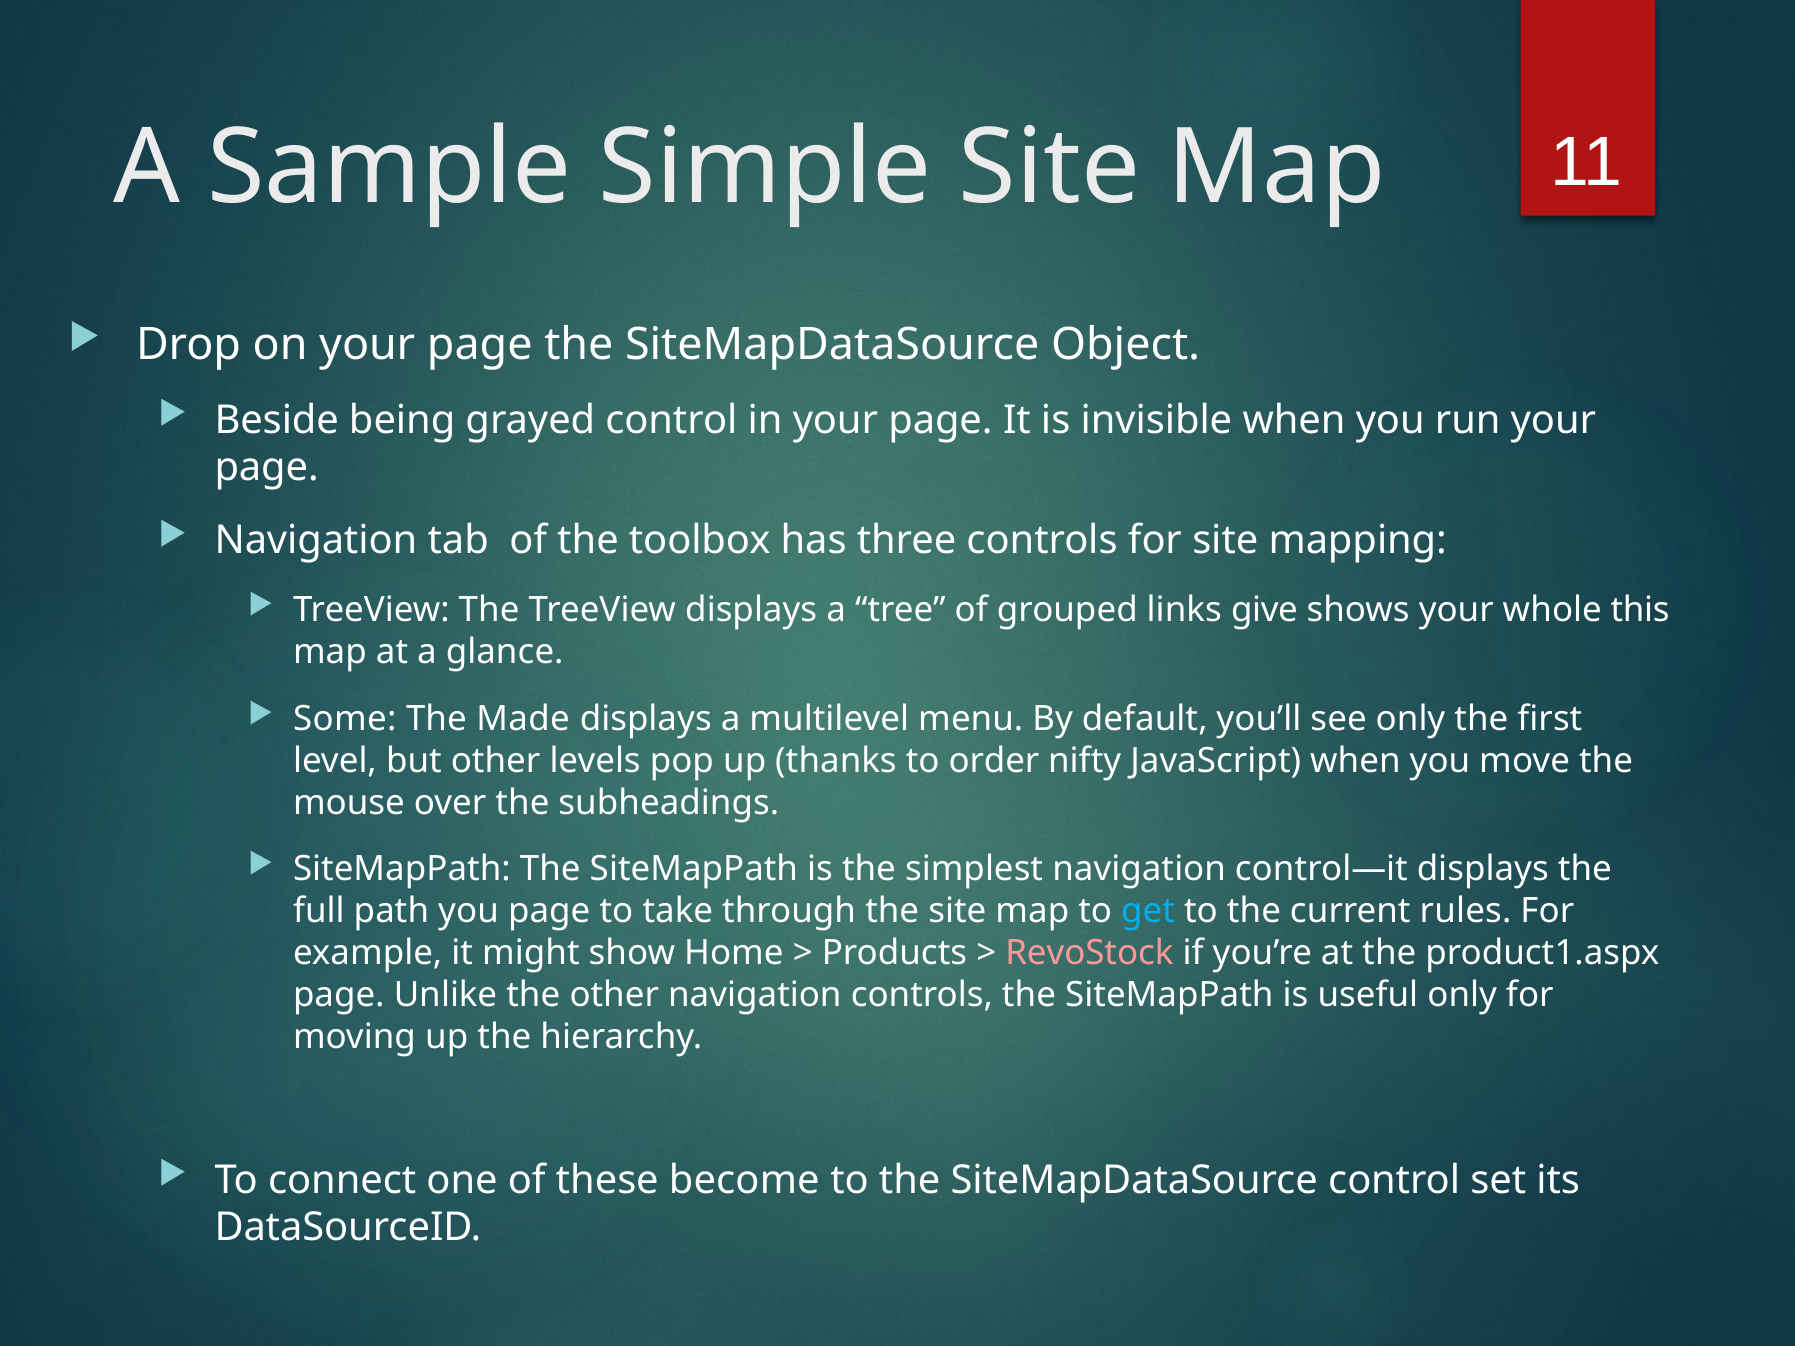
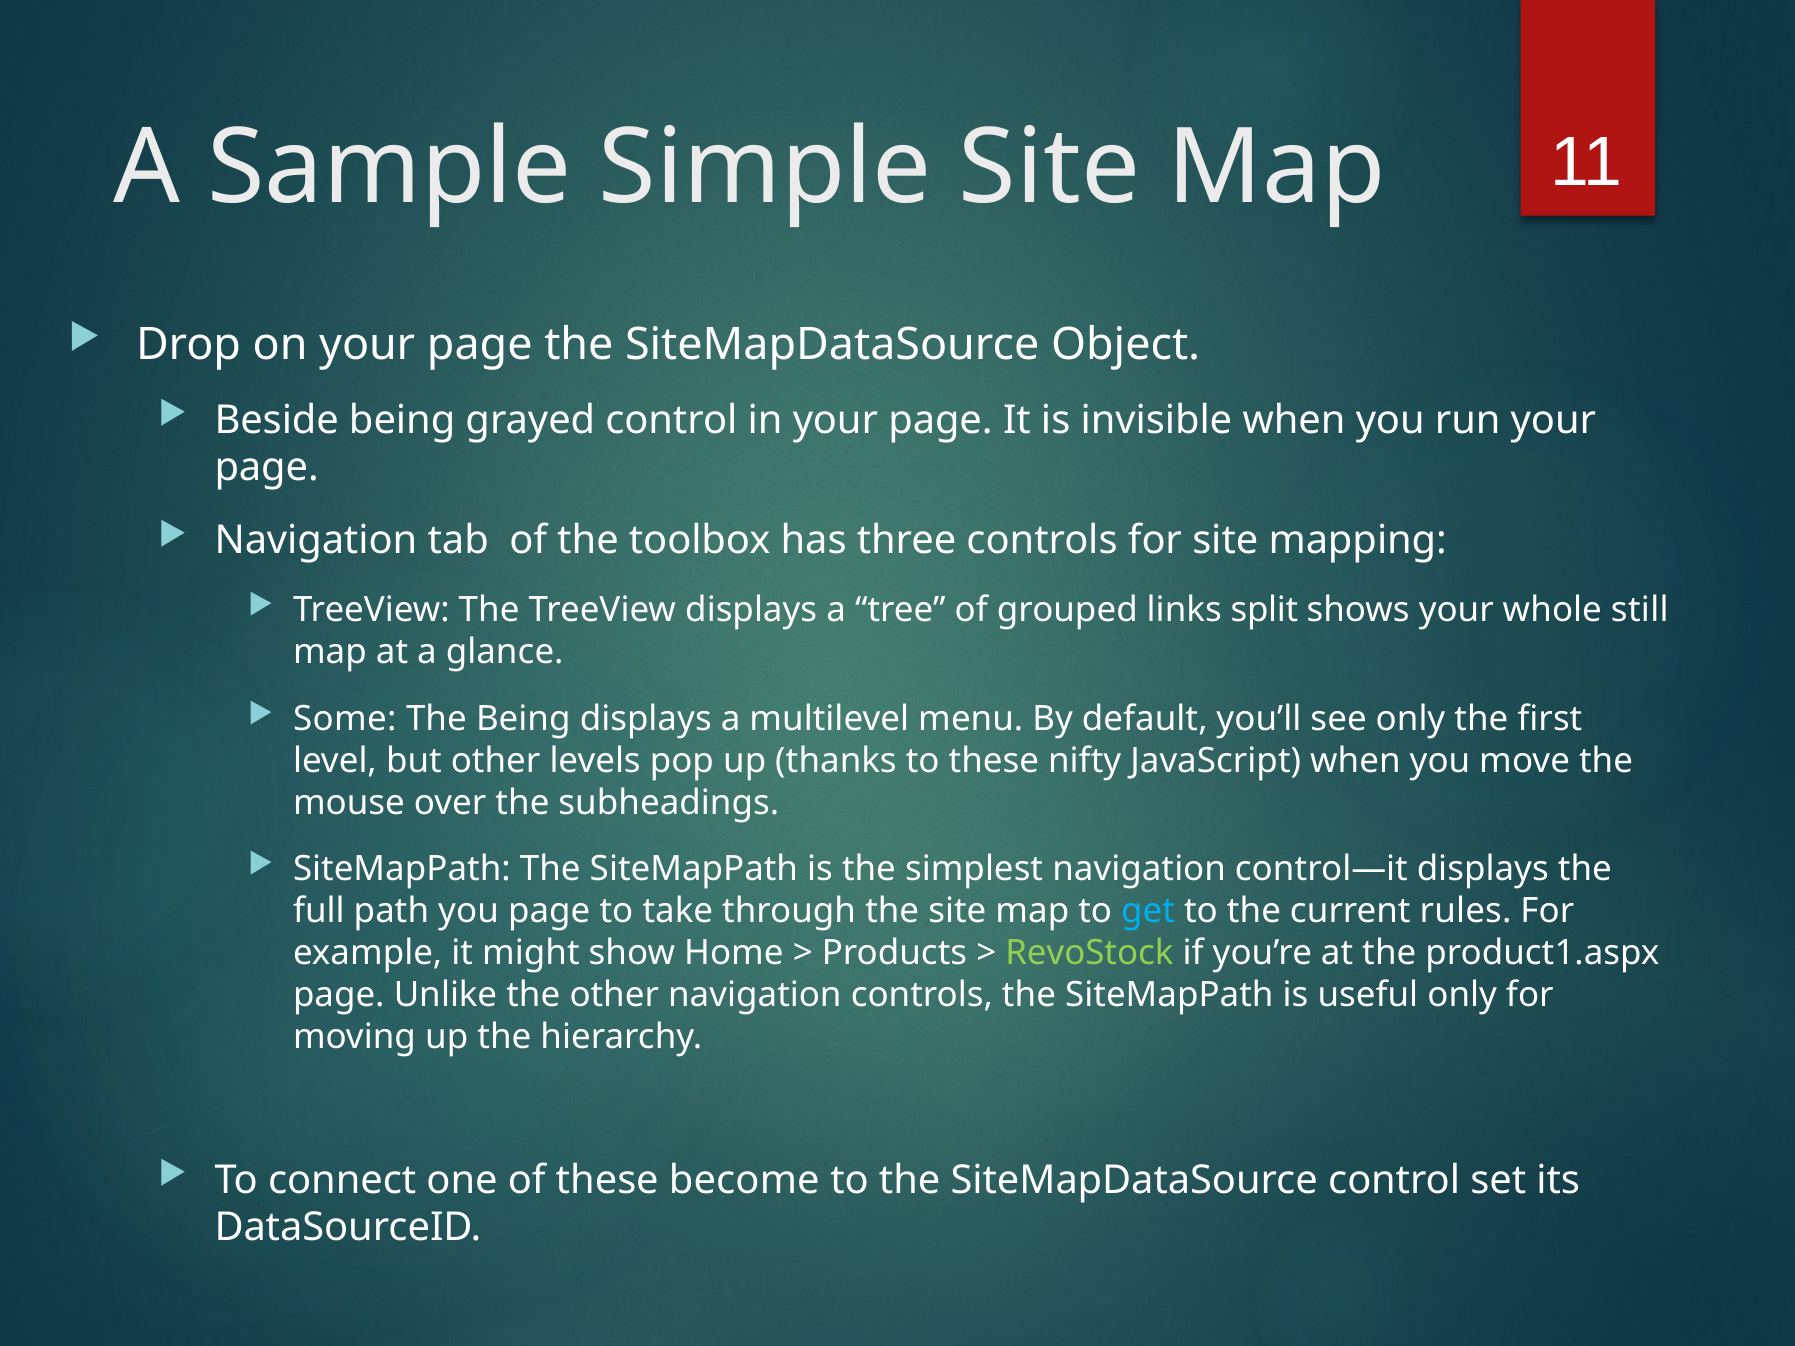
give: give -> split
this: this -> still
The Made: Made -> Being
to order: order -> these
RevoStock colour: pink -> light green
